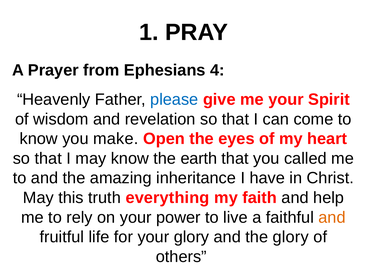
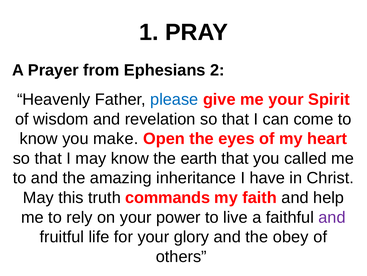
4: 4 -> 2
everything: everything -> commands
and at (332, 217) colour: orange -> purple
the glory: glory -> obey
